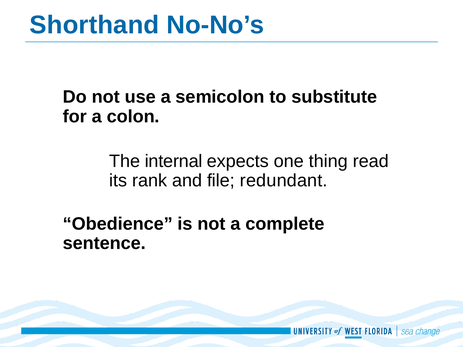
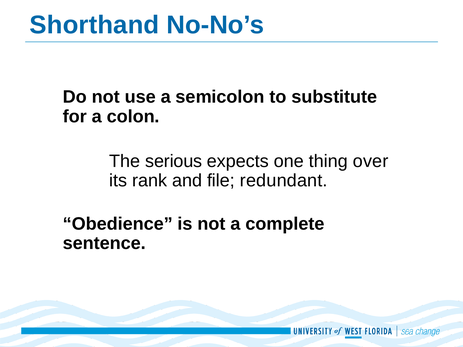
internal: internal -> serious
read: read -> over
